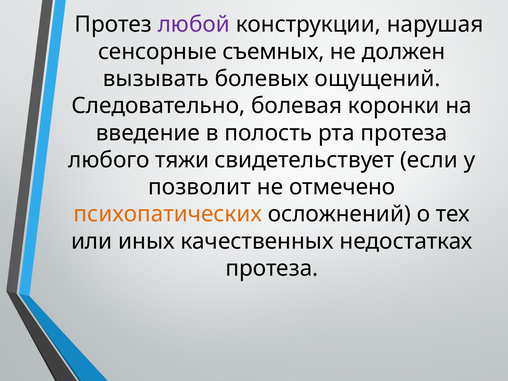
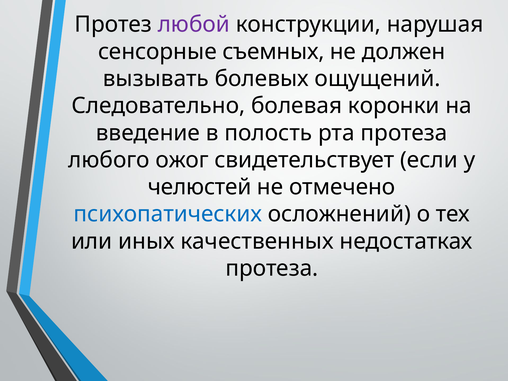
тяжи: тяжи -> ожог
позволит: позволит -> челюстей
психопатических colour: orange -> blue
